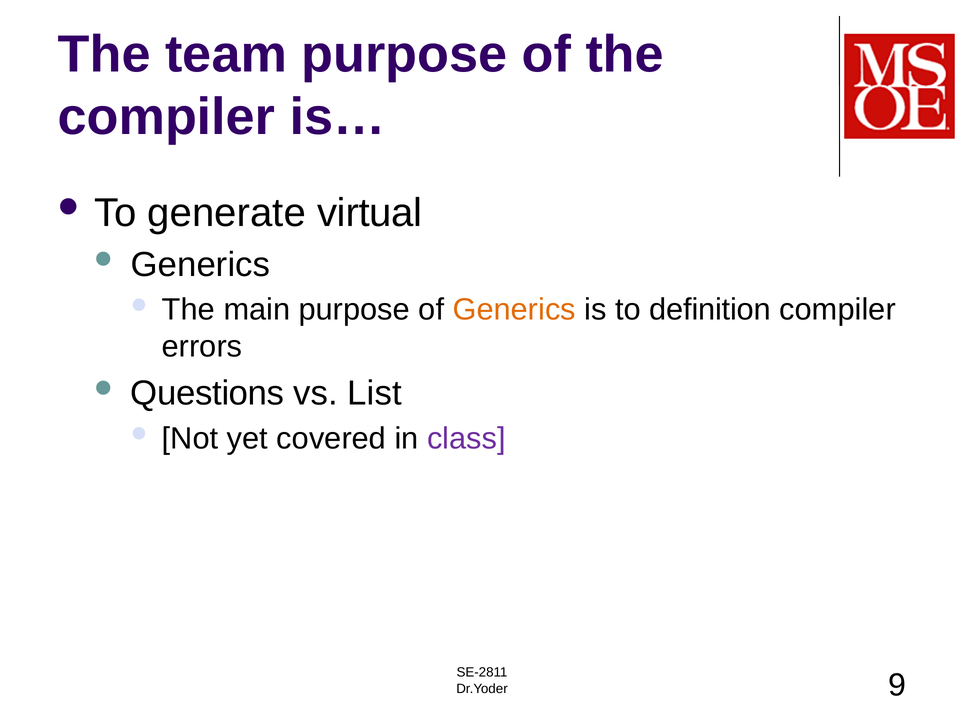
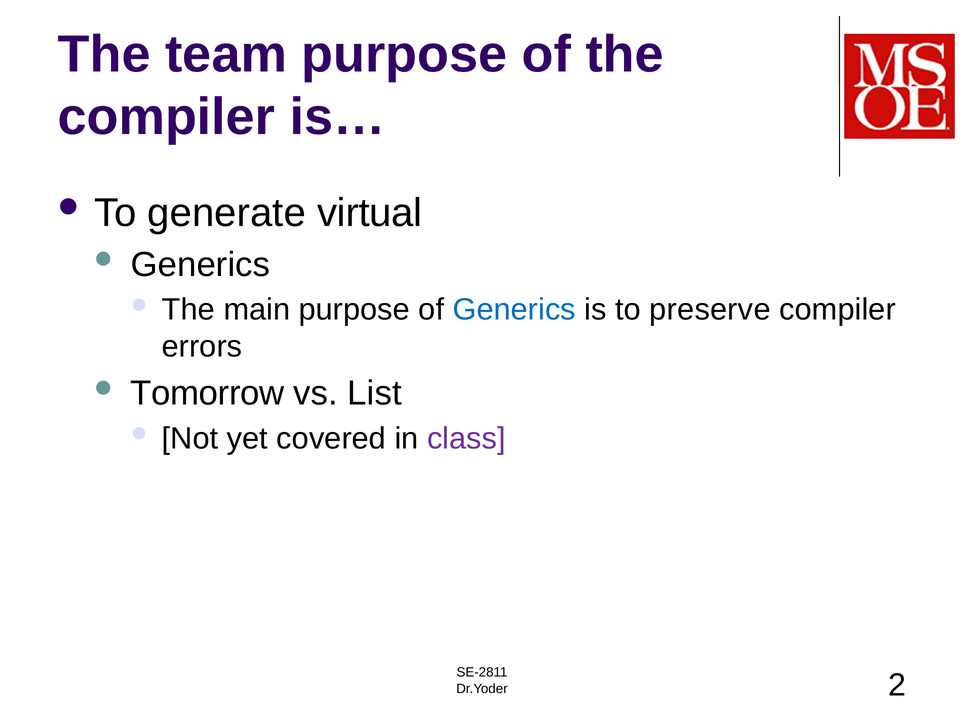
Generics at (514, 310) colour: orange -> blue
definition: definition -> preserve
Questions: Questions -> Tomorrow
9: 9 -> 2
